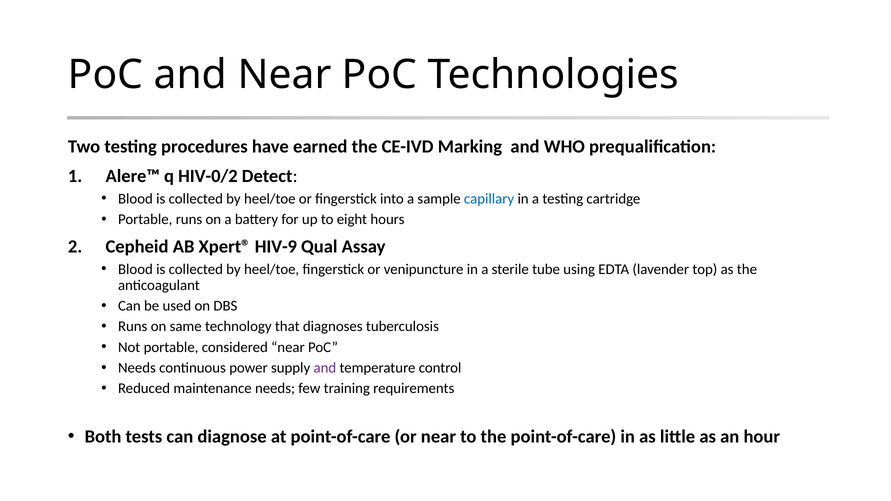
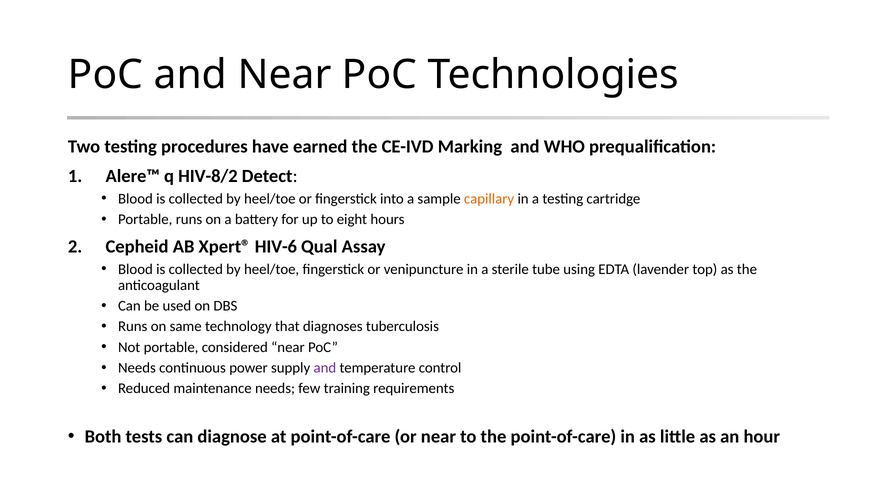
HIV-0/2: HIV-0/2 -> HIV-8/2
capillary colour: blue -> orange
HIV-9: HIV-9 -> HIV-6
